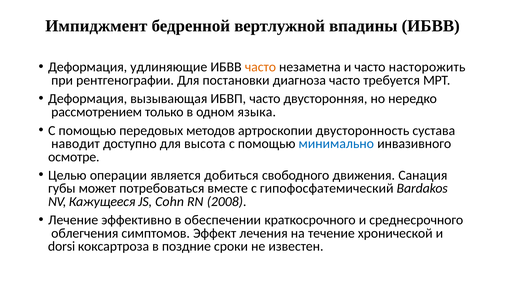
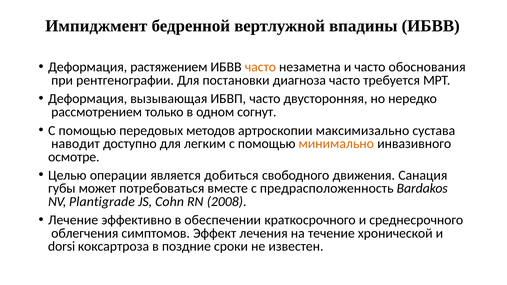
удлиняющие: удлиняющие -> растяжением
насторожить: насторожить -> обоснования
языка: языка -> согнут
двусторонность: двусторонность -> максимизально
высота: высота -> легким
минимально colour: blue -> orange
гипофосфатемический: гипофосфатемический -> предрасположенность
Кажущееся: Кажущееся -> Plantigrade
